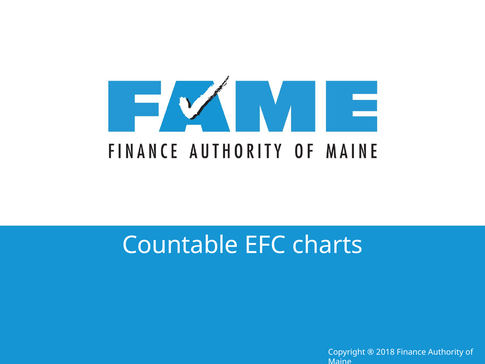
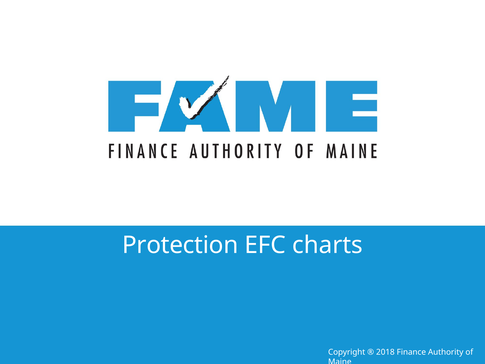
Countable: Countable -> Protection
